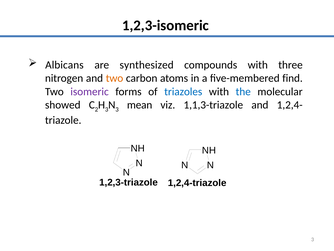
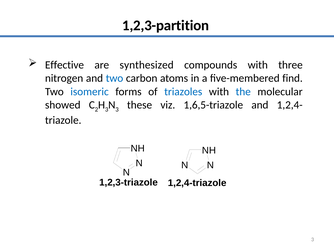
1,2,3-isomeric: 1,2,3-isomeric -> 1,2,3-partition
Albicans: Albicans -> Effective
two at (114, 78) colour: orange -> blue
isomeric colour: purple -> blue
mean: mean -> these
1,1,3-triazole: 1,1,3-triazole -> 1,6,5-triazole
